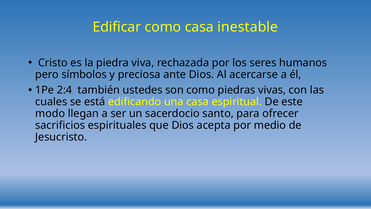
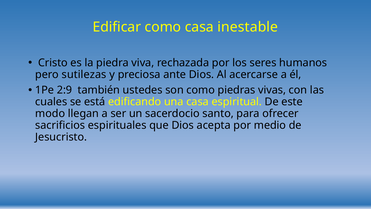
símbolos: símbolos -> sutilezas
2:4: 2:4 -> 2:9
